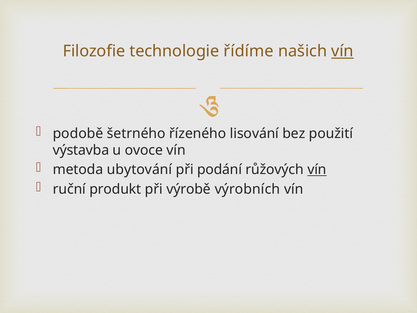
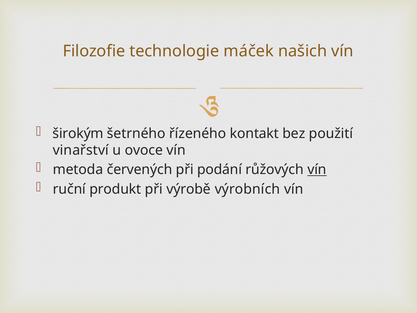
řídíme: řídíme -> máček
vín at (342, 51) underline: present -> none
podobě: podobě -> širokým
lisování: lisování -> kontakt
výstavba: výstavba -> vinařství
ubytování: ubytování -> červených
